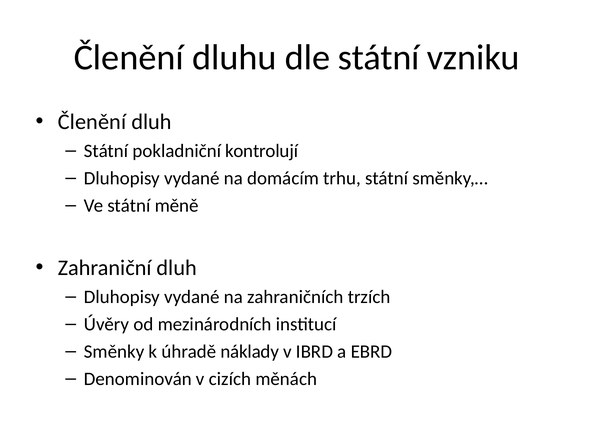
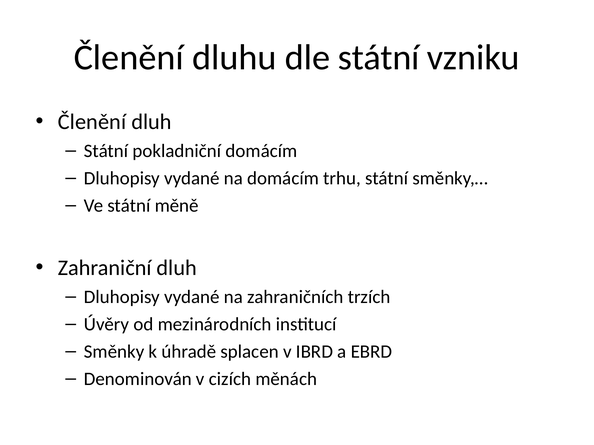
pokladniční kontrolují: kontrolují -> domácím
náklady: náklady -> splacen
